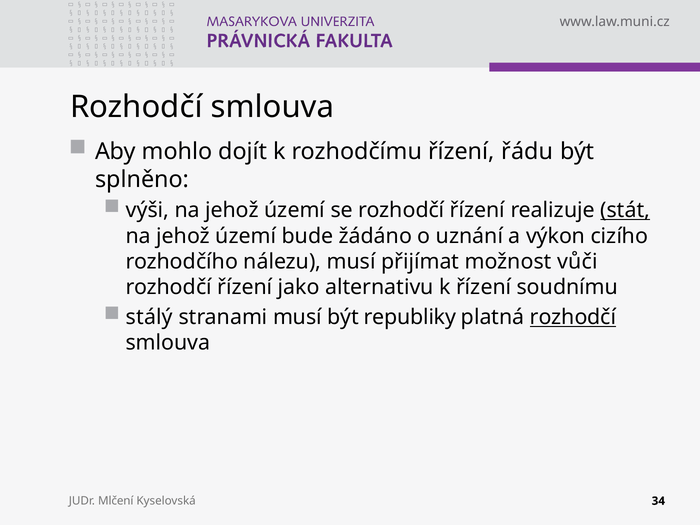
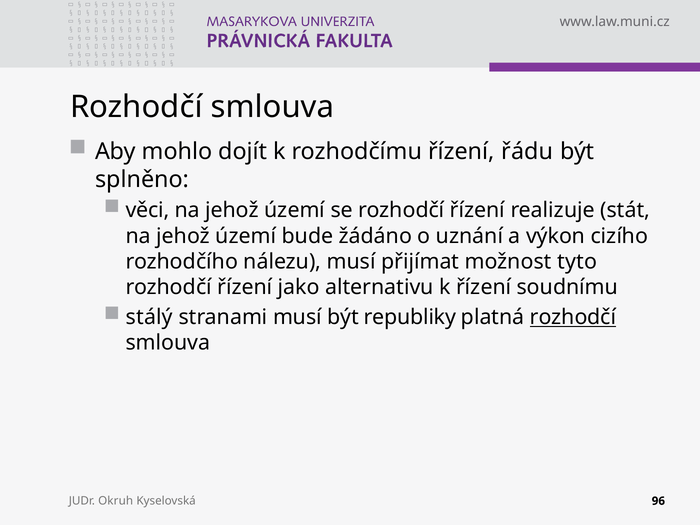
výši: výši -> věci
stát underline: present -> none
vůči: vůči -> tyto
Mlčení: Mlčení -> Okruh
34: 34 -> 96
